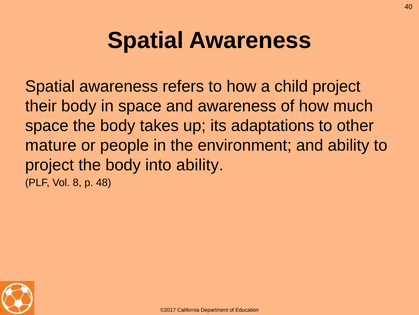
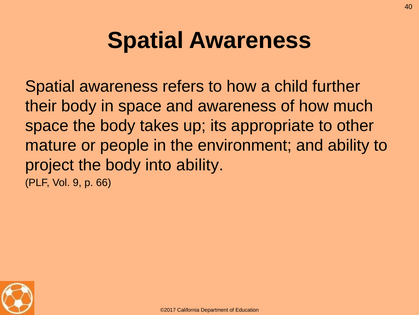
child project: project -> further
adaptations: adaptations -> appropriate
8: 8 -> 9
48: 48 -> 66
